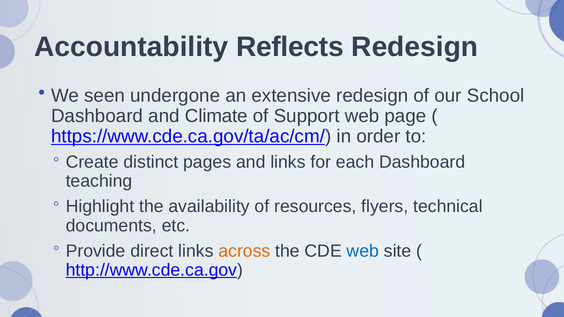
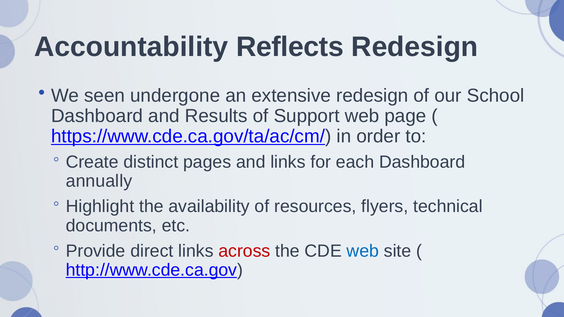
Climate: Climate -> Results
teaching: teaching -> annually
across colour: orange -> red
